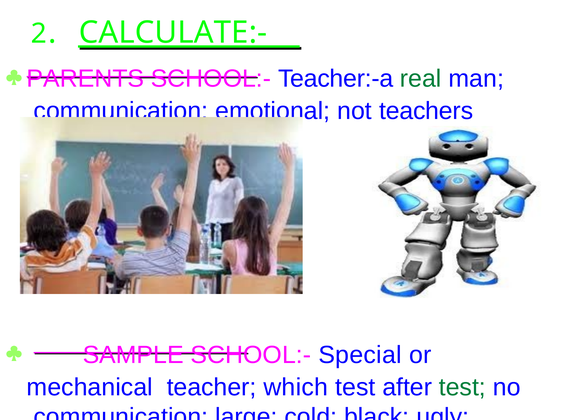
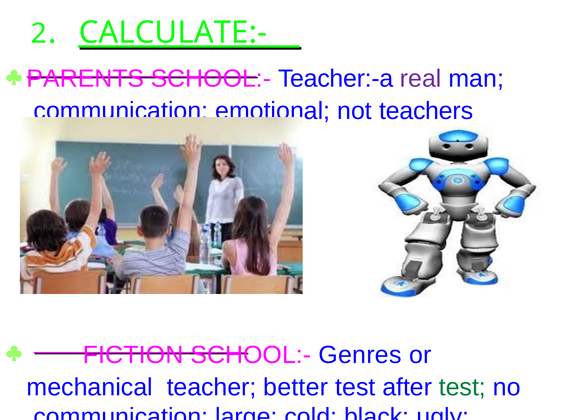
real colour: green -> purple
SAMPLE: SAMPLE -> FICTION
Special: Special -> Genres
which: which -> better
